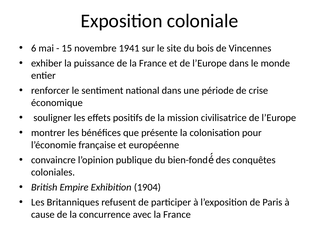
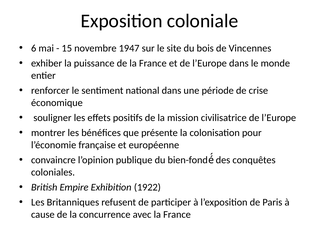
1941: 1941 -> 1947
1904: 1904 -> 1922
